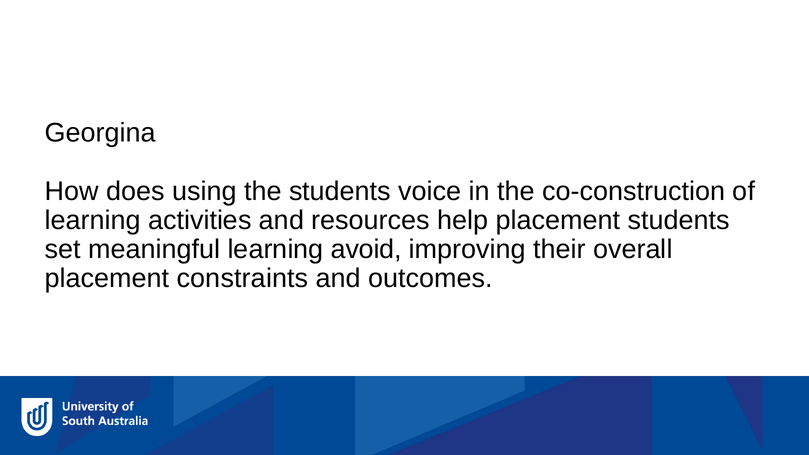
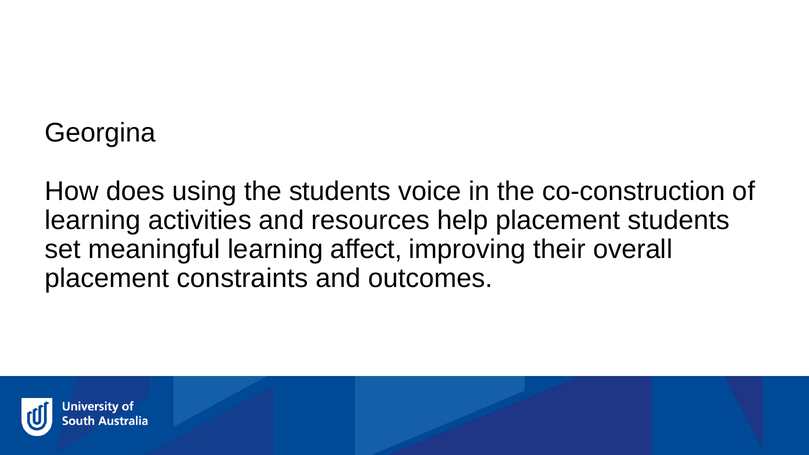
avoid: avoid -> affect
